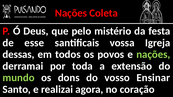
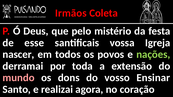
Nações at (71, 13): Nações -> Irmãos
dessas: dessas -> nascer
mundo colour: light green -> pink
